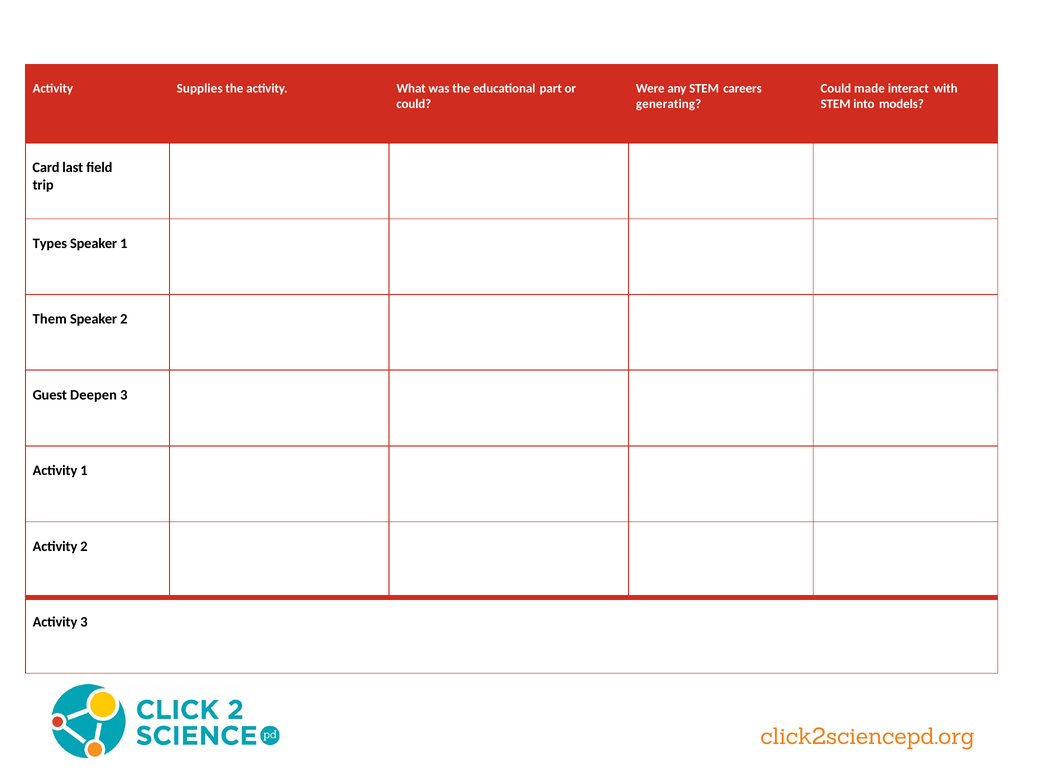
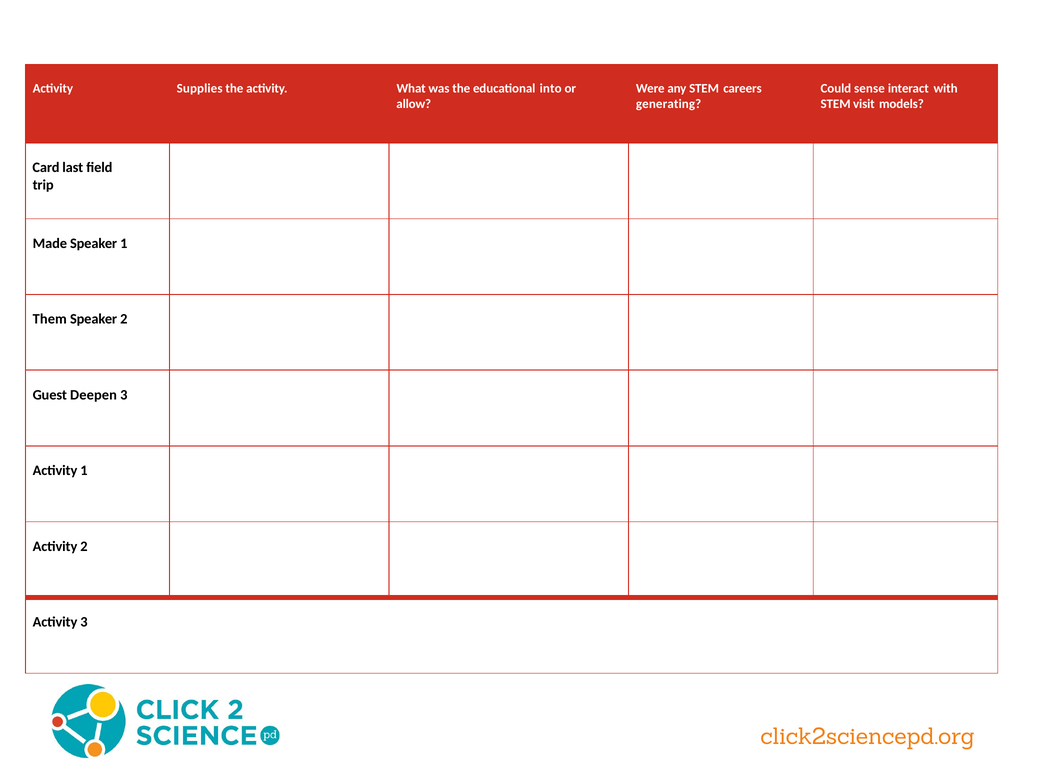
part: part -> into
made: made -> sense
could at (414, 104): could -> allow
into: into -> visit
Types: Types -> Made
